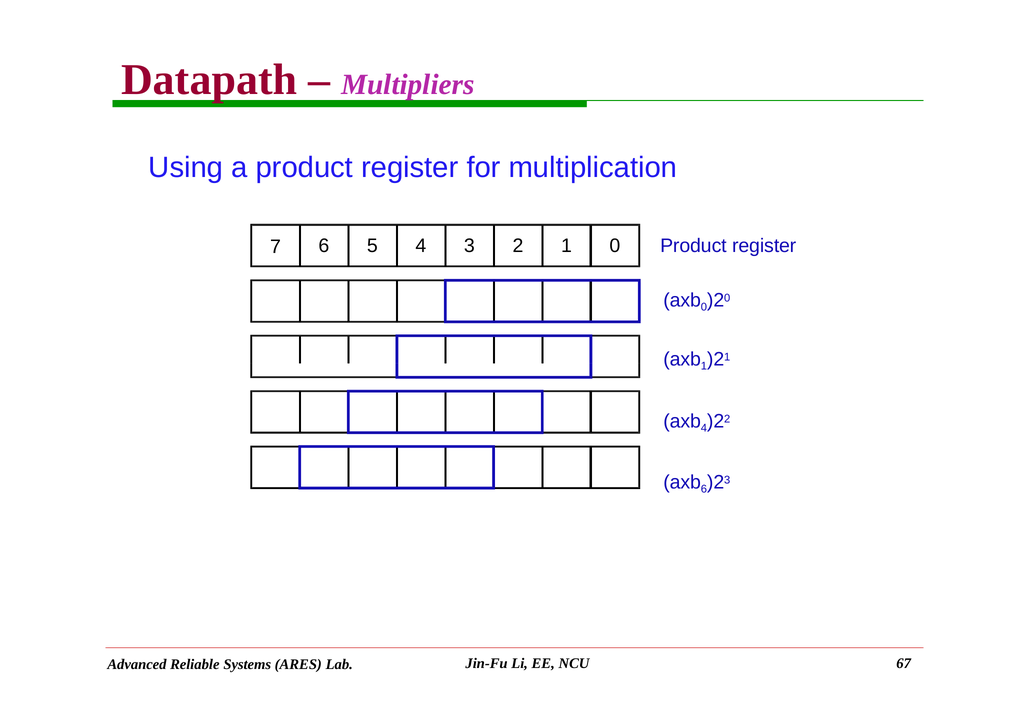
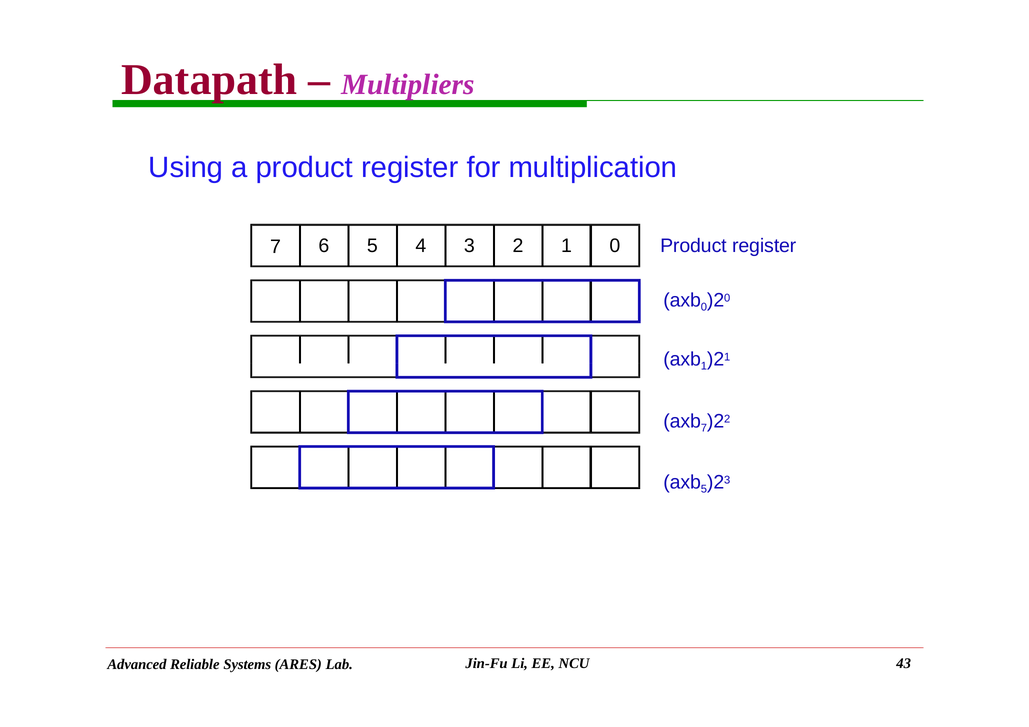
4 at (704, 428): 4 -> 7
6 at (704, 489): 6 -> 5
67: 67 -> 43
